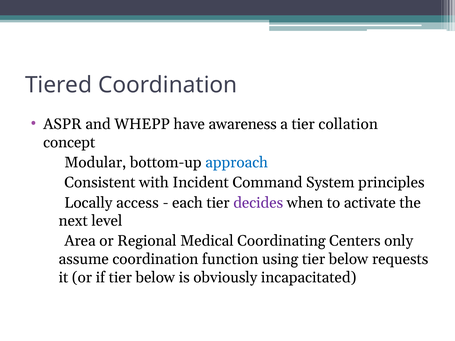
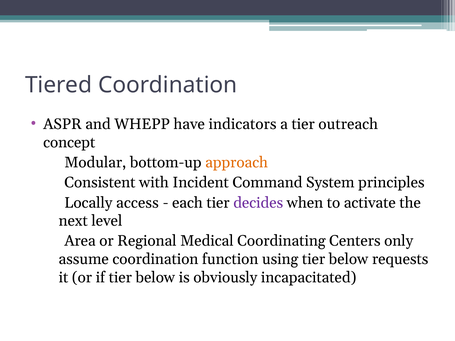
awareness: awareness -> indicators
collation: collation -> outreach
approach colour: blue -> orange
